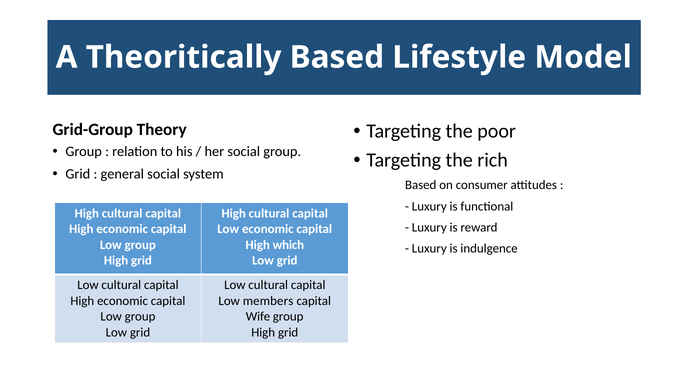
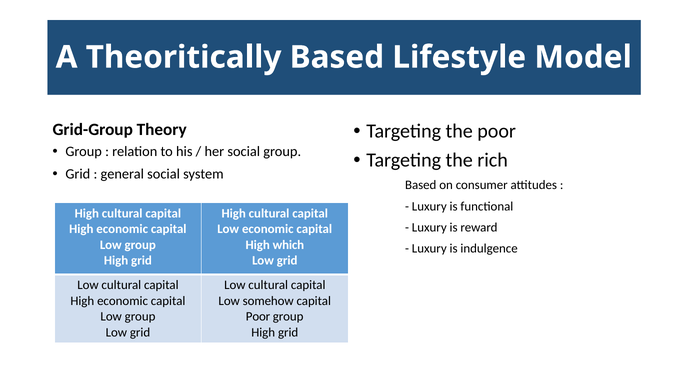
members: members -> somehow
Wife at (258, 317): Wife -> Poor
